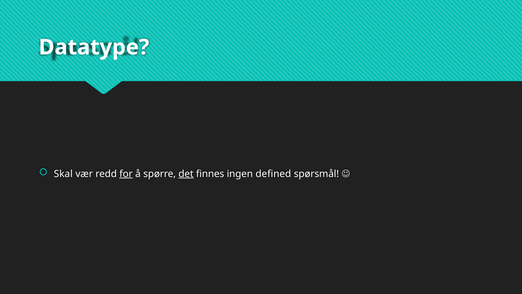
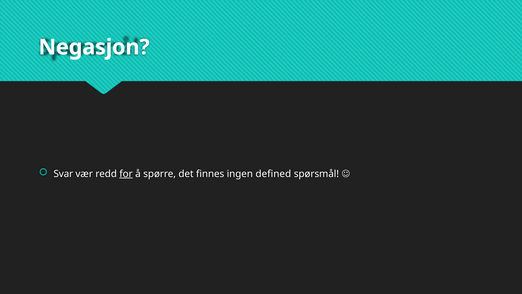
Datatype: Datatype -> Negasjon
Skal: Skal -> Svar
det underline: present -> none
